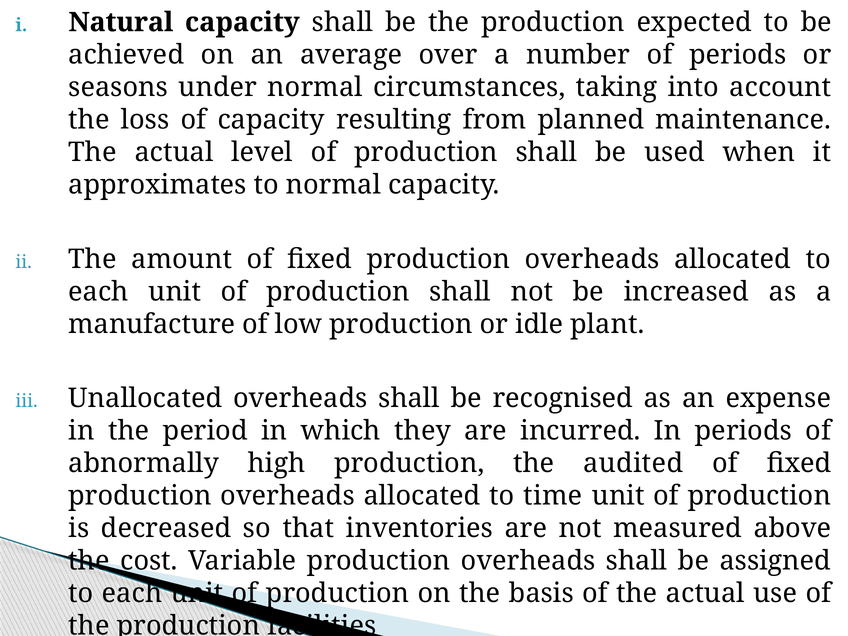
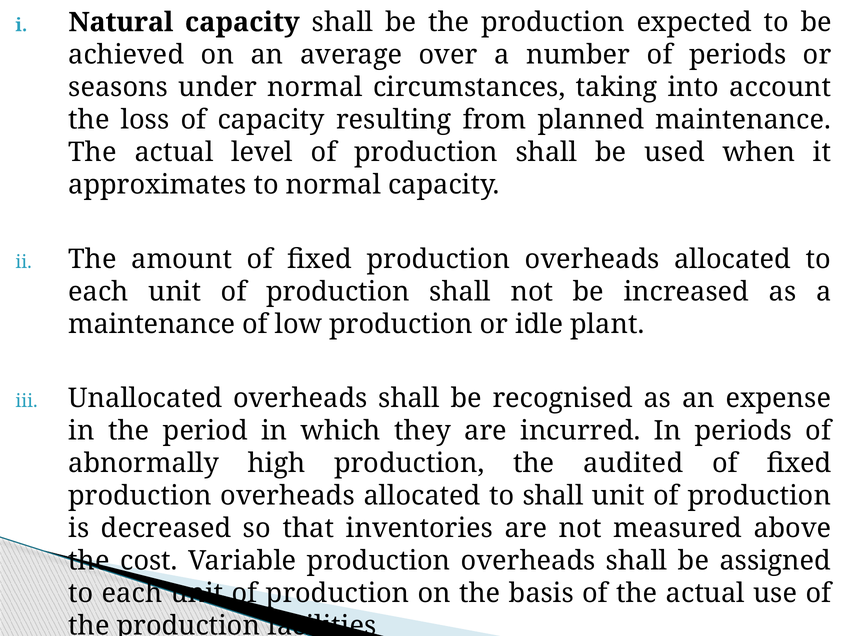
manufacture at (152, 324): manufacture -> maintenance
to time: time -> shall
